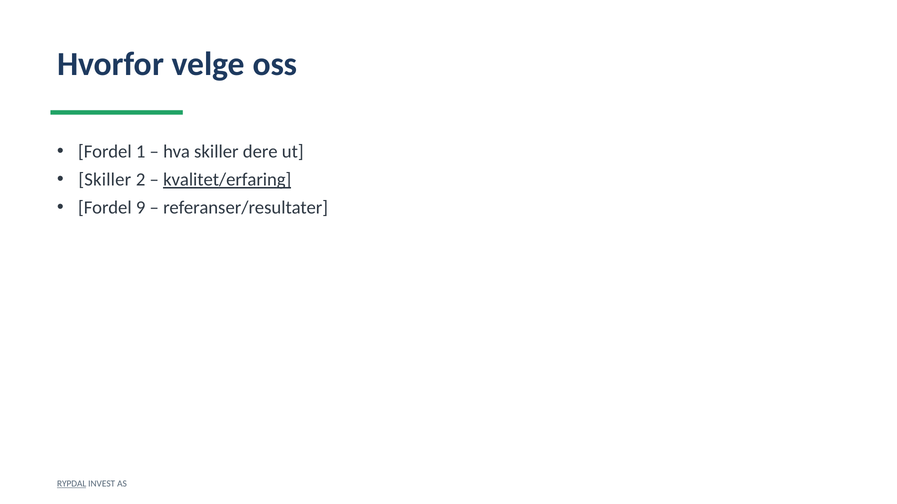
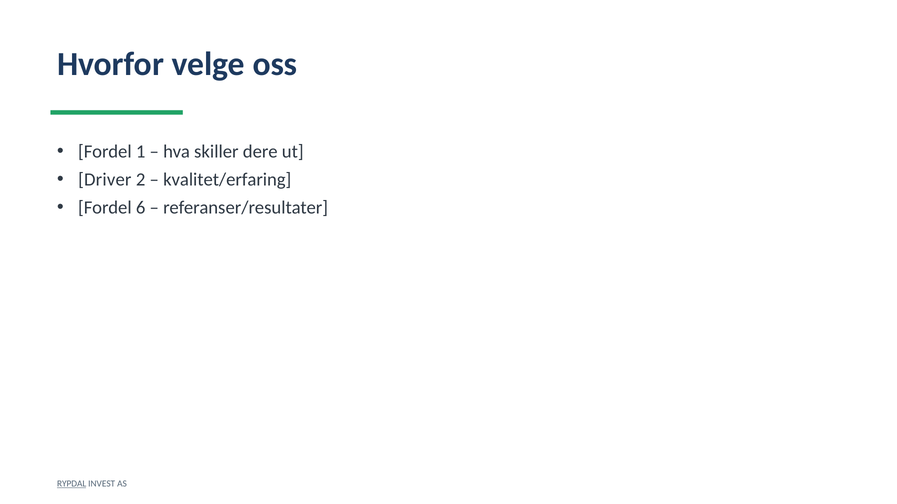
Skiller at (105, 180): Skiller -> Driver
kvalitet/erfaring underline: present -> none
9: 9 -> 6
